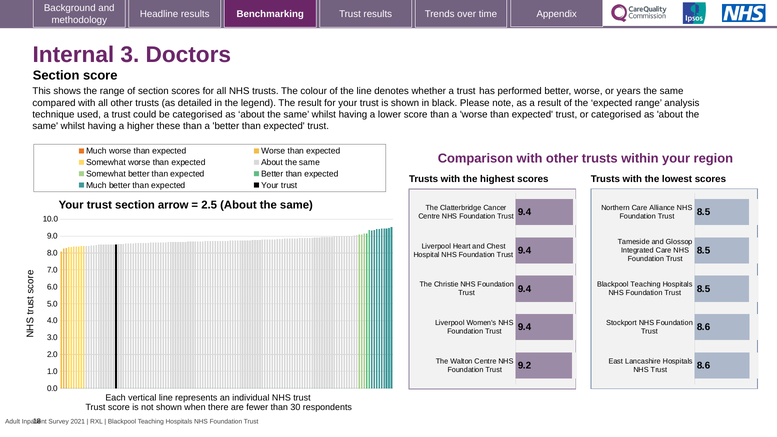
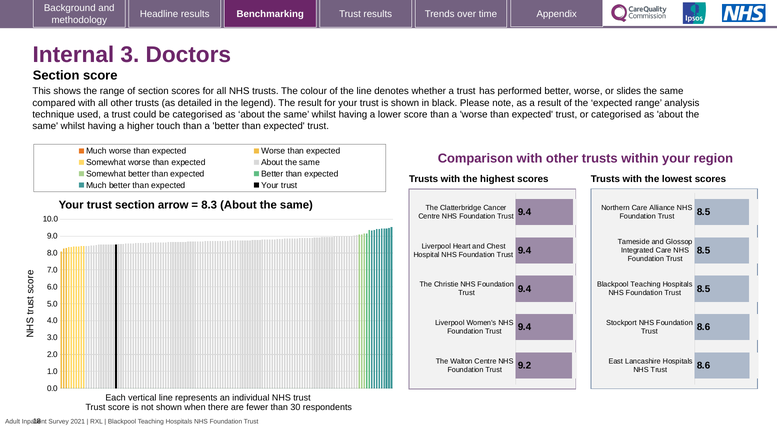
years: years -> slides
these: these -> touch
2.5: 2.5 -> 8.3
